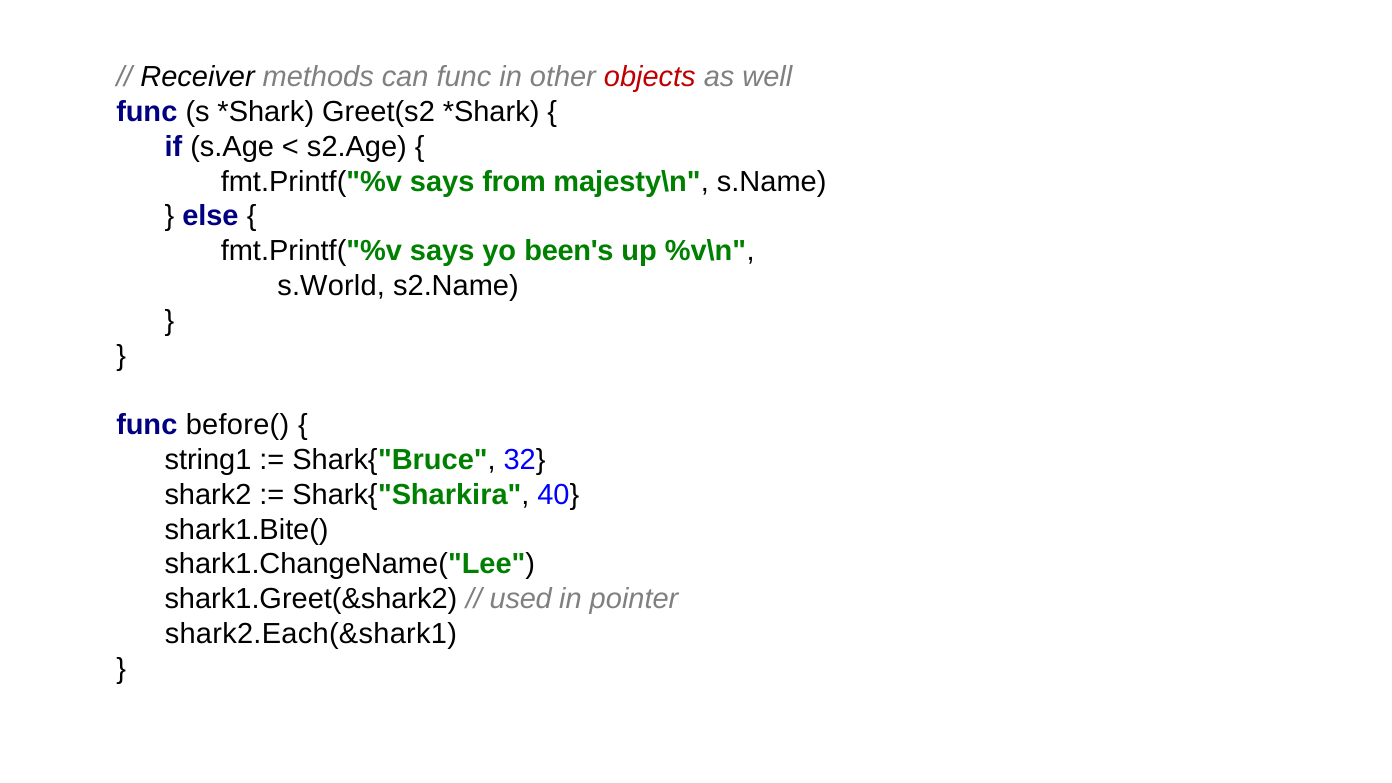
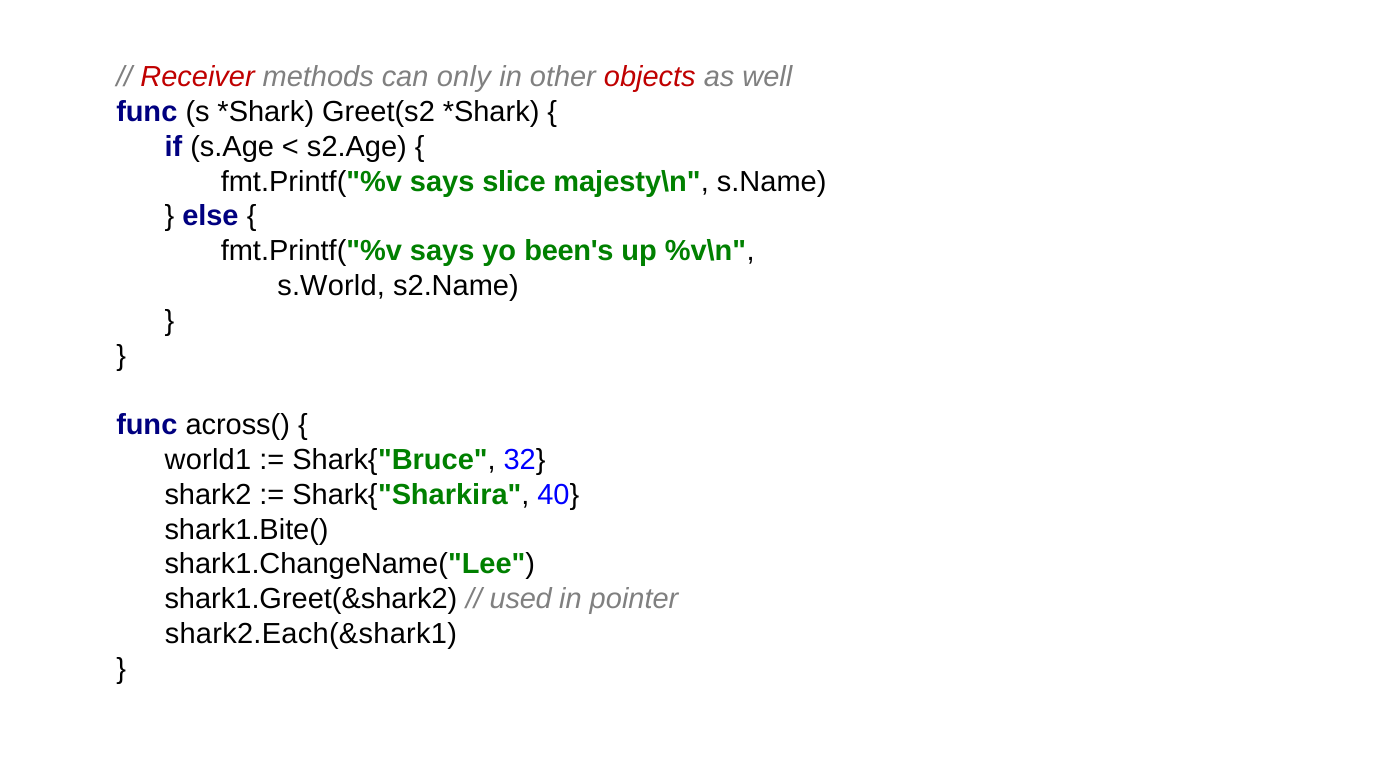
Receiver colour: black -> red
can func: func -> only
from: from -> slice
before(: before( -> across(
string1: string1 -> world1
